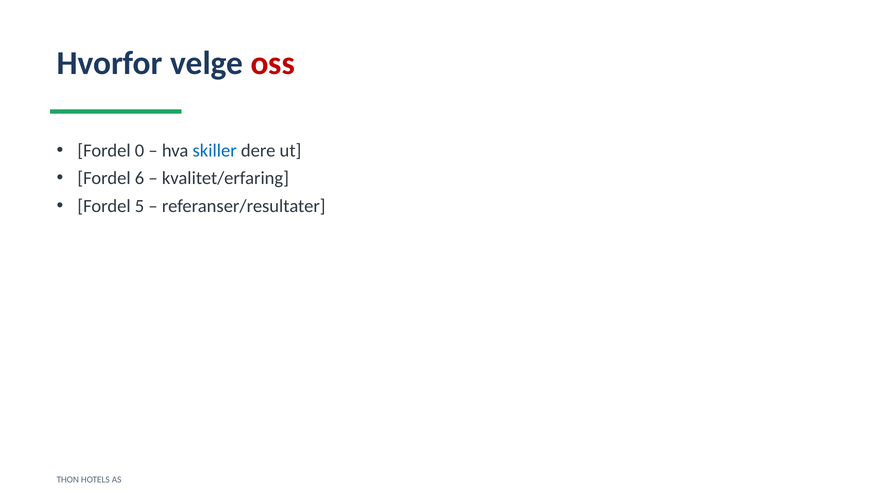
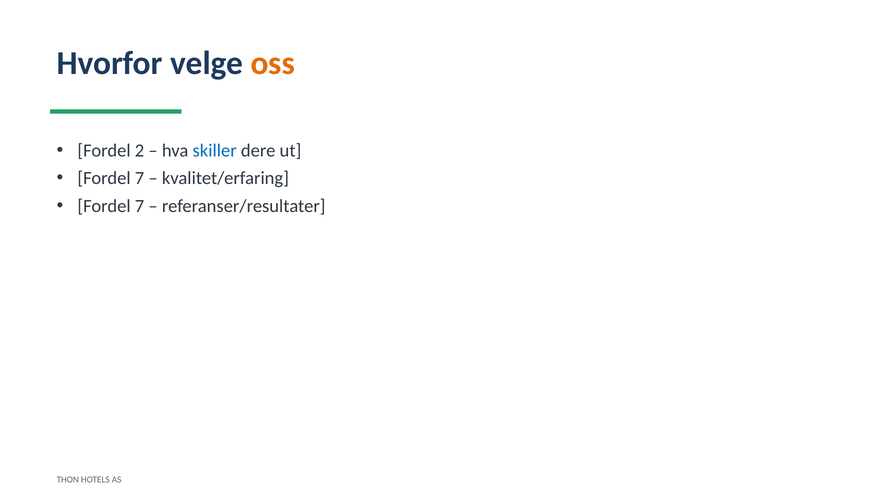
oss colour: red -> orange
0: 0 -> 2
6 at (140, 179): 6 -> 7
5 at (140, 206): 5 -> 7
